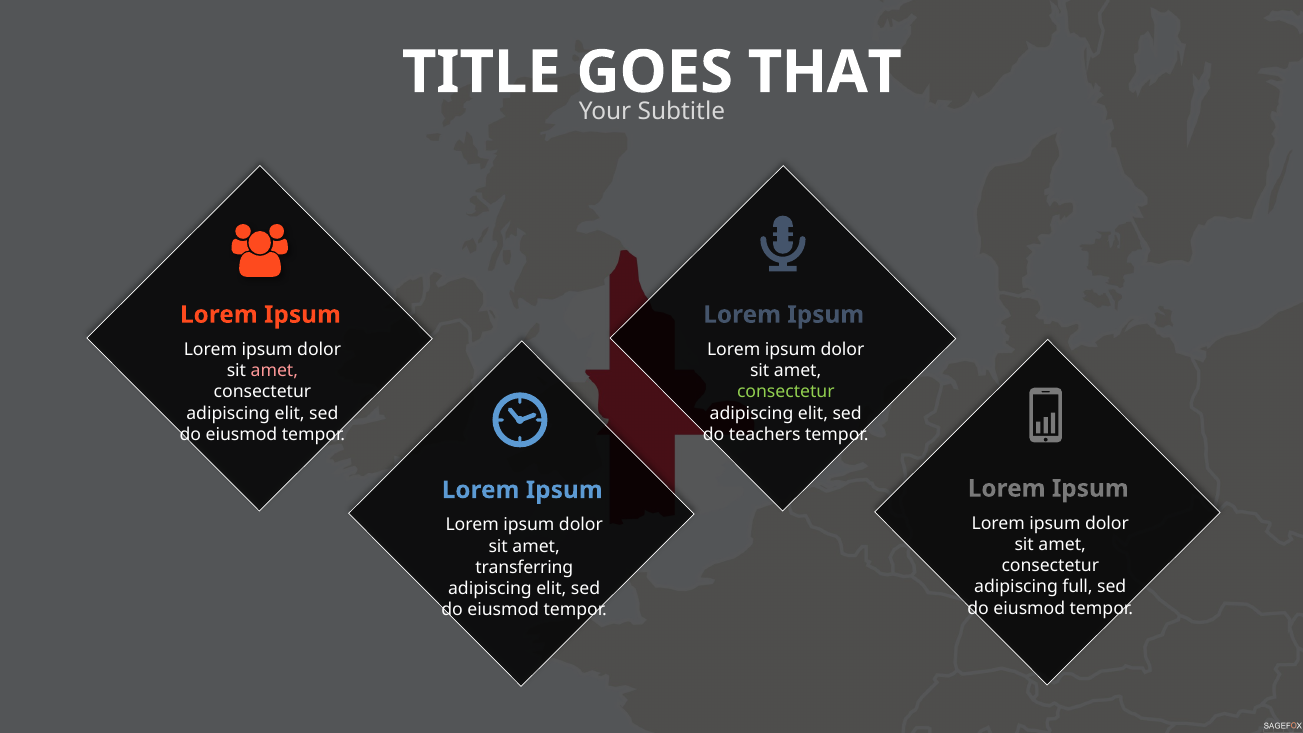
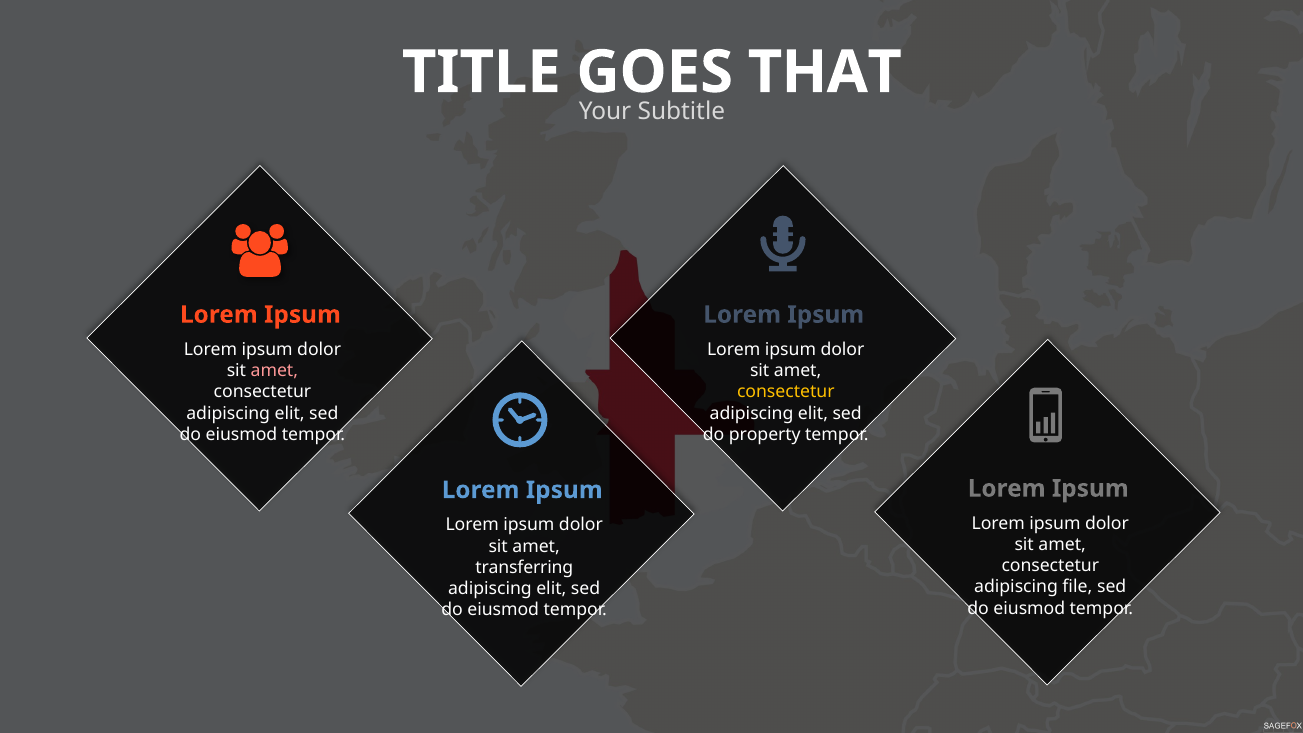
consectetur at (786, 392) colour: light green -> yellow
teachers: teachers -> property
full: full -> file
